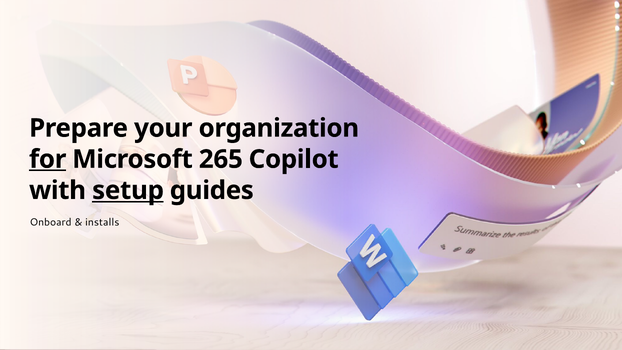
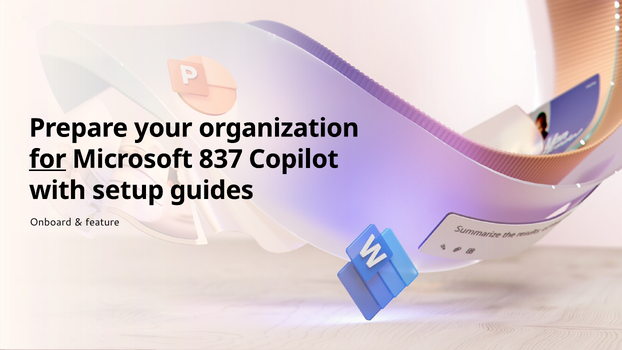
265: 265 -> 837
setup underline: present -> none
installs: installs -> feature
